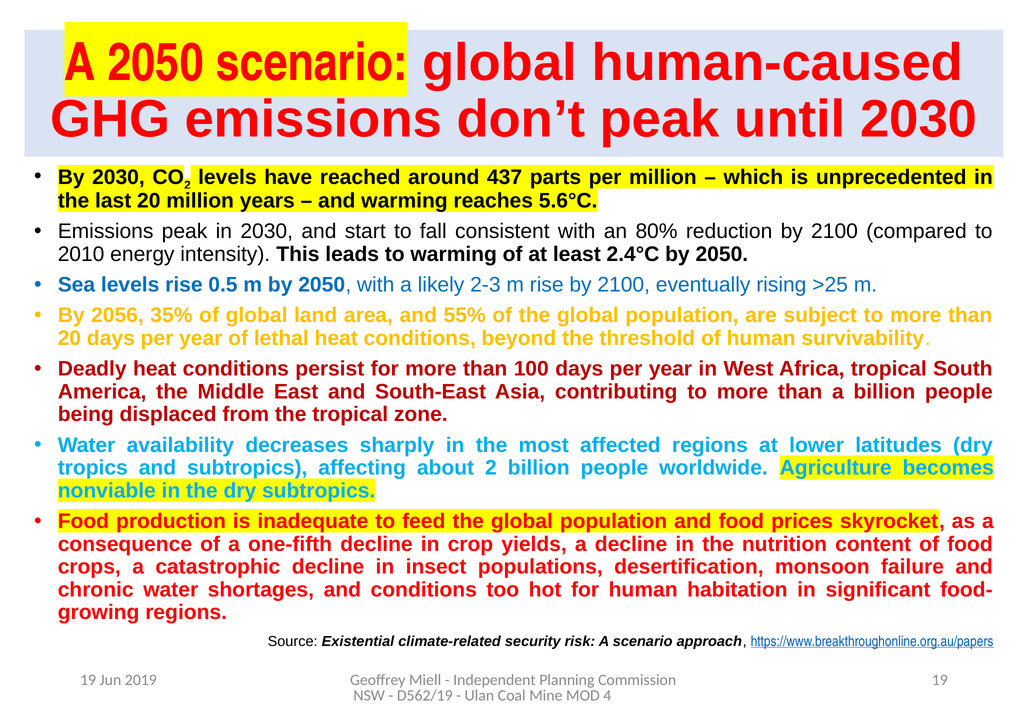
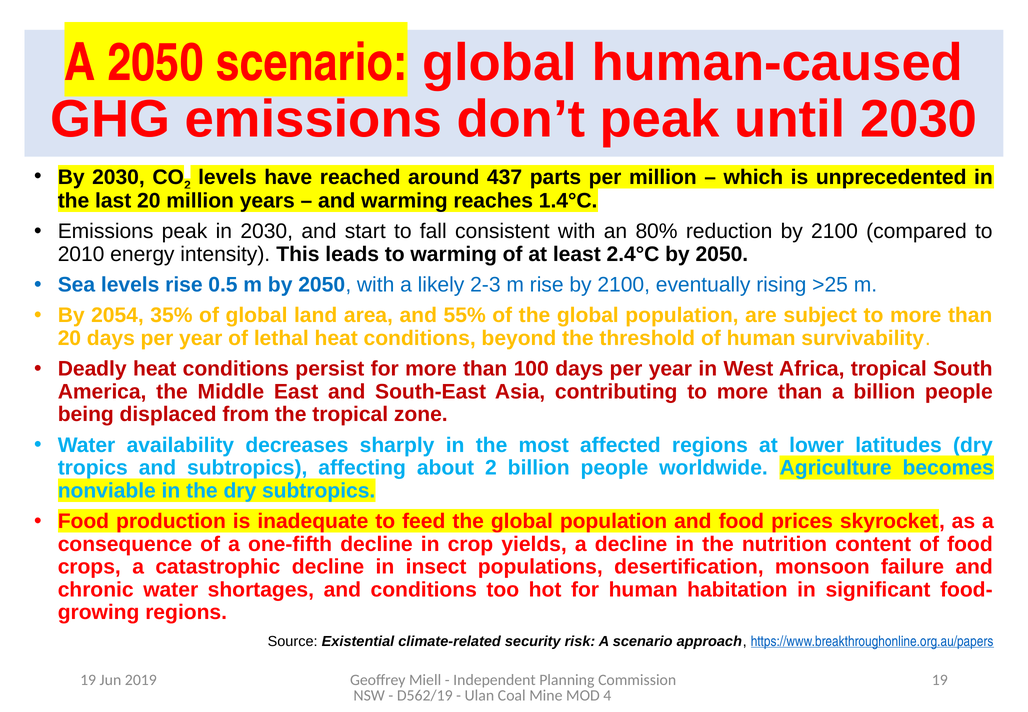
5.6°C: 5.6°C -> 1.4°C
2056: 2056 -> 2054
